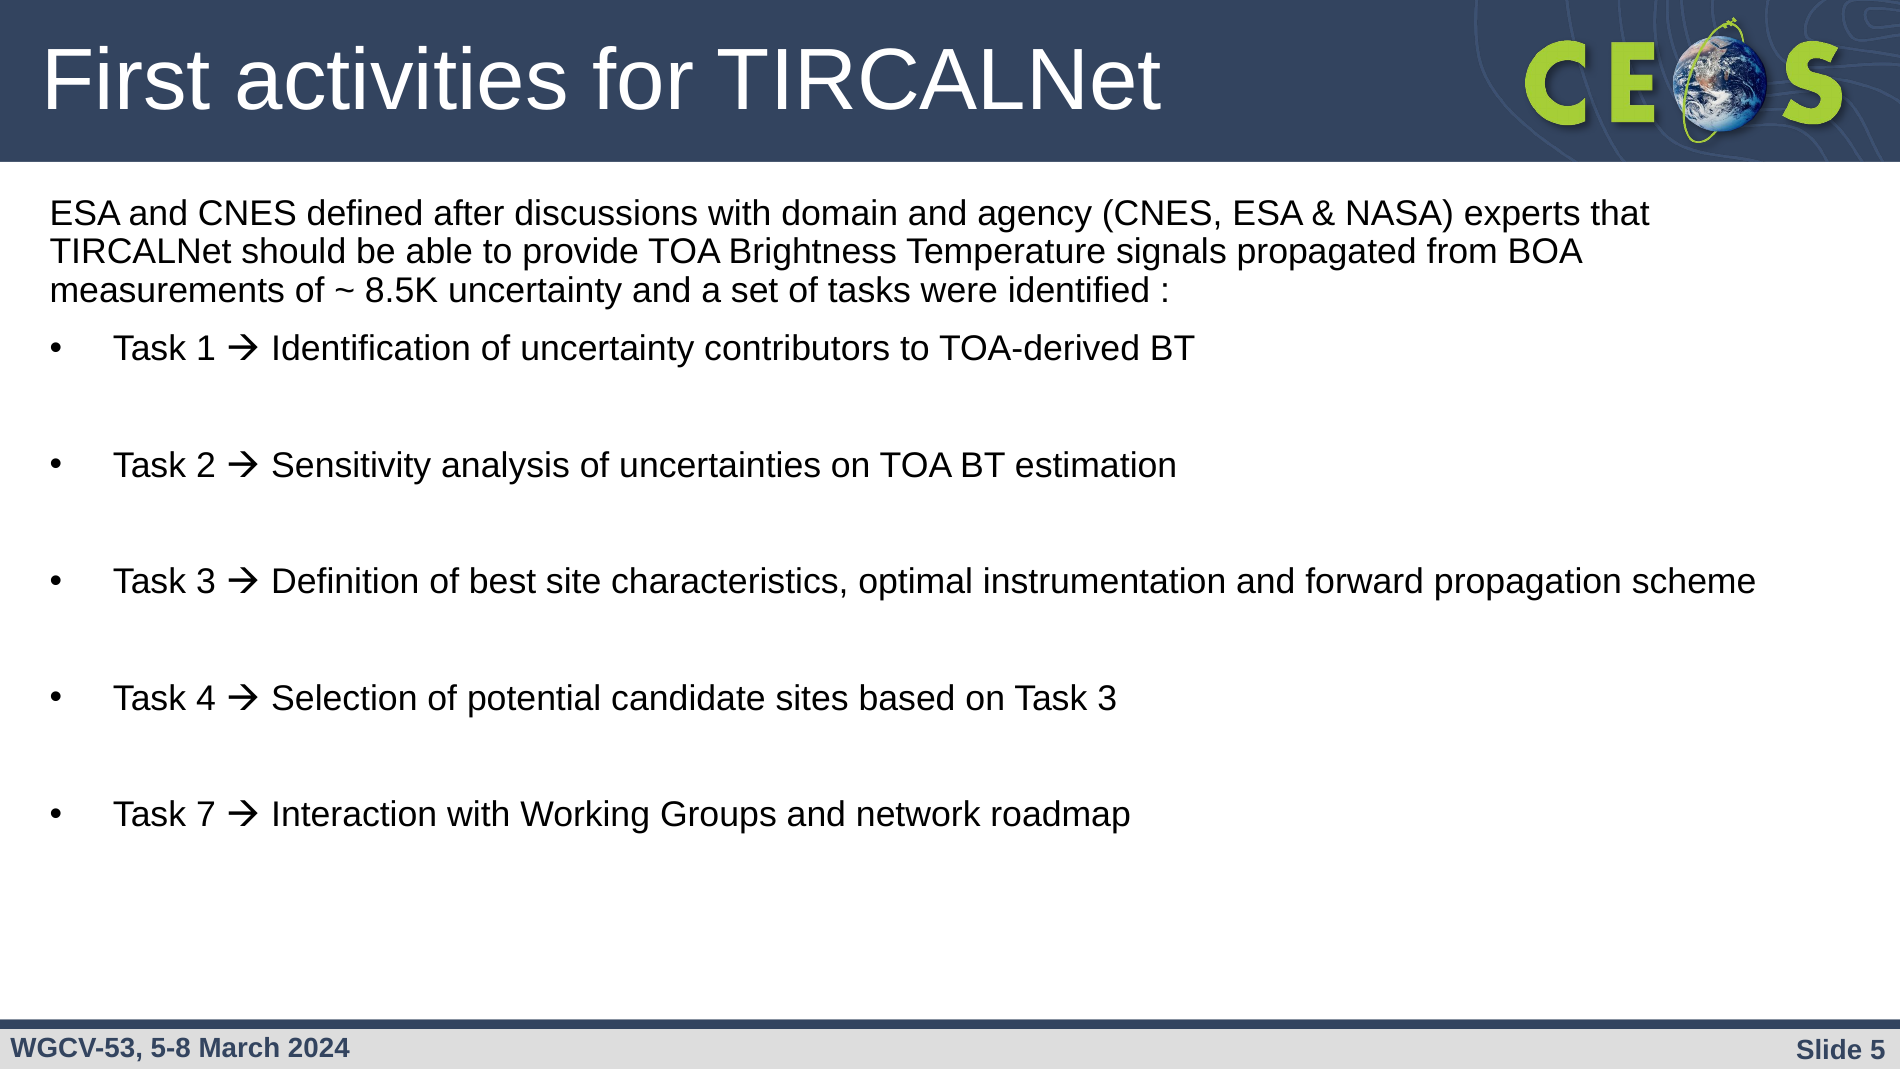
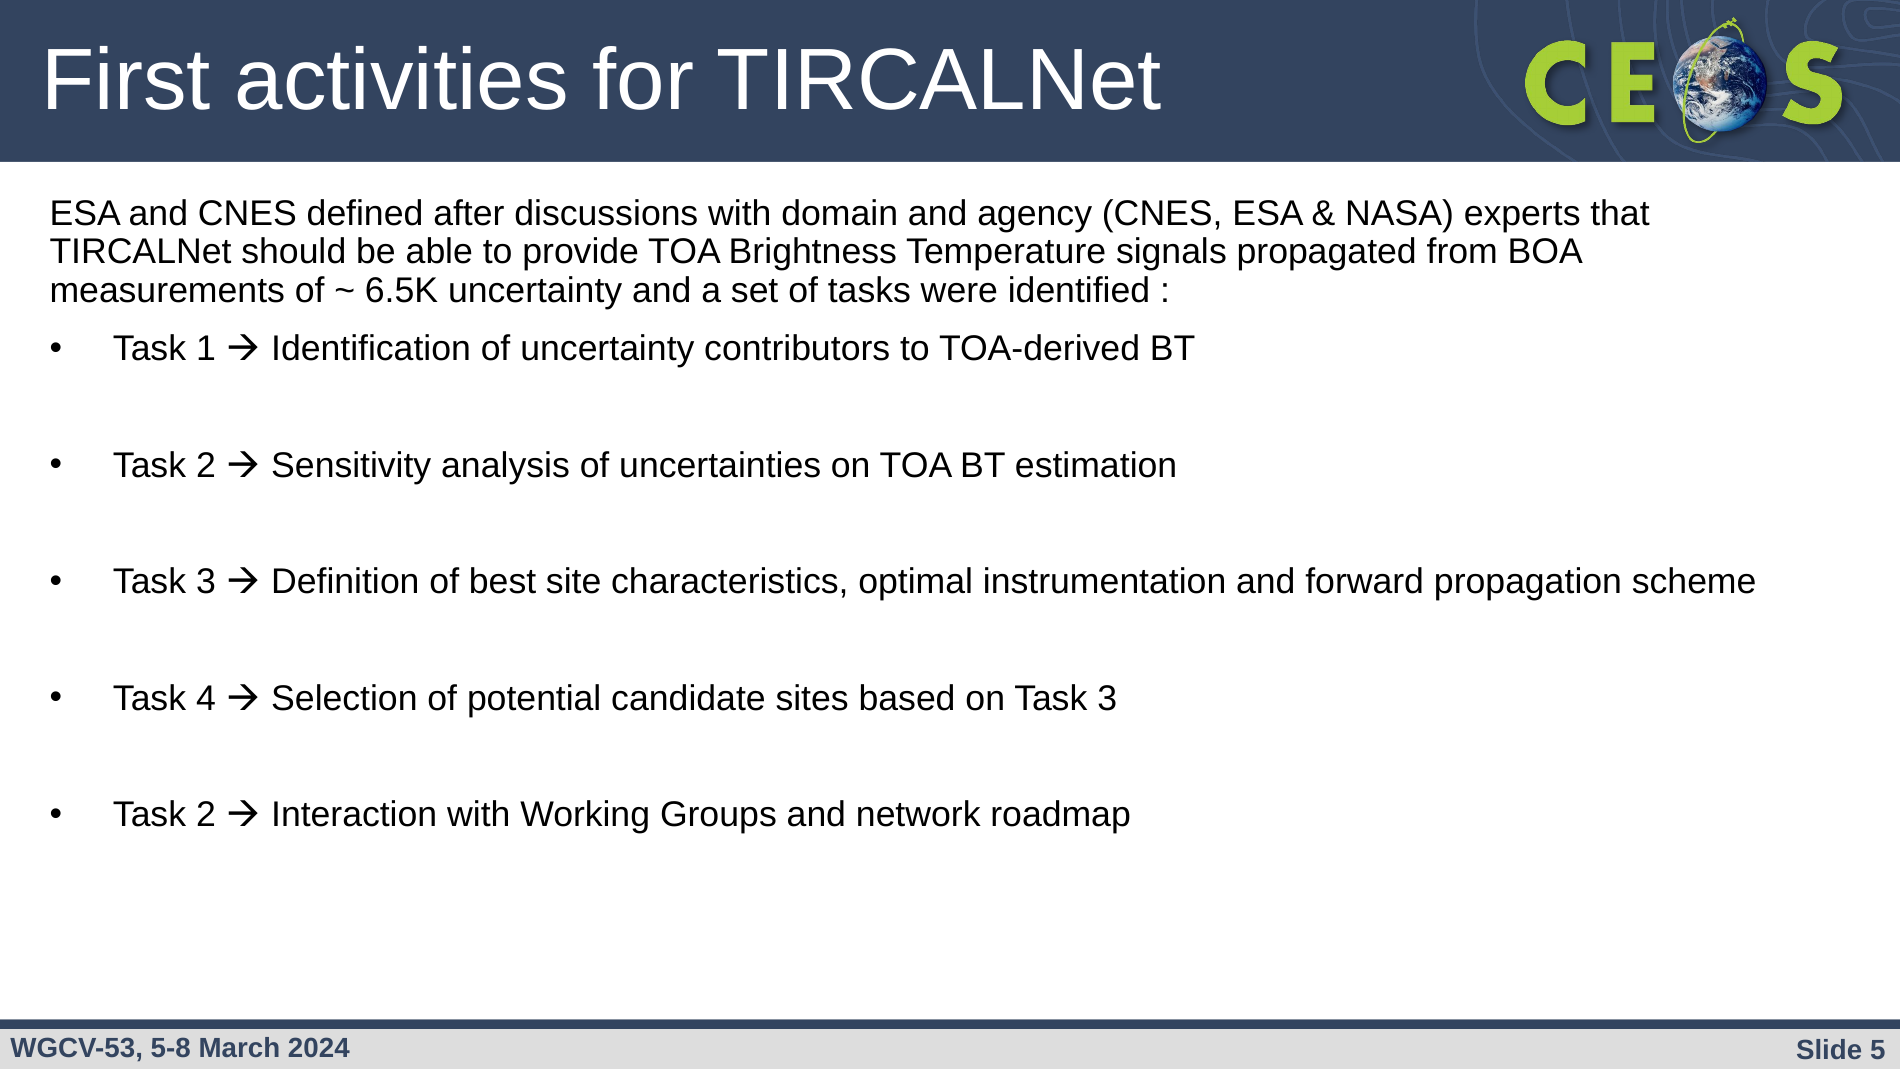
8.5K: 8.5K -> 6.5K
7 at (206, 815): 7 -> 2
